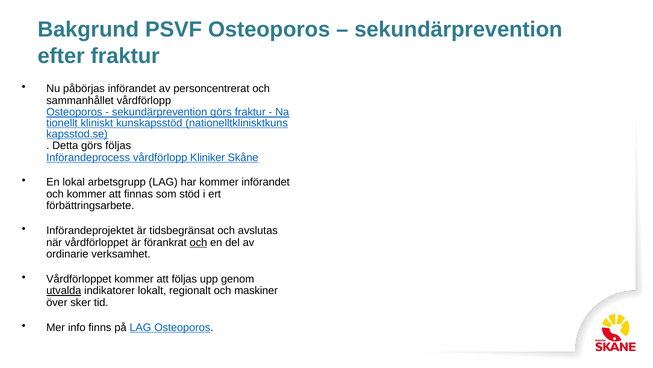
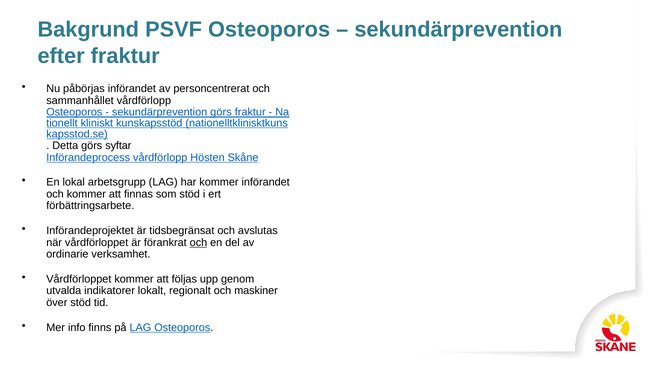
görs följas: följas -> syftar
Kliniker: Kliniker -> Hösten
utvalda underline: present -> none
över sker: sker -> stöd
